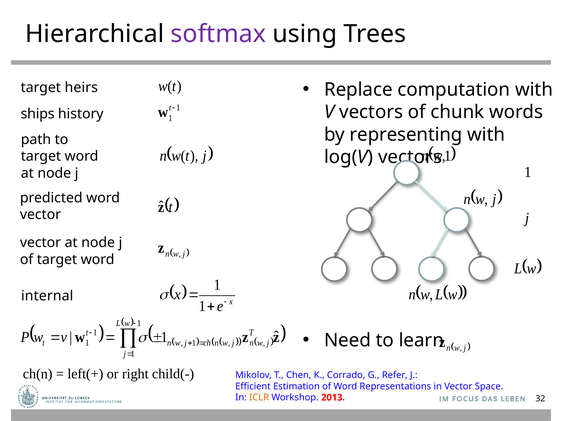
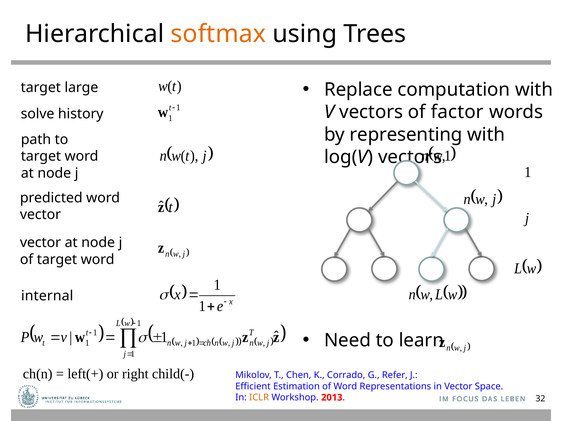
softmax colour: purple -> orange
heirs: heirs -> large
chunk: chunk -> factor
ships: ships -> solve
